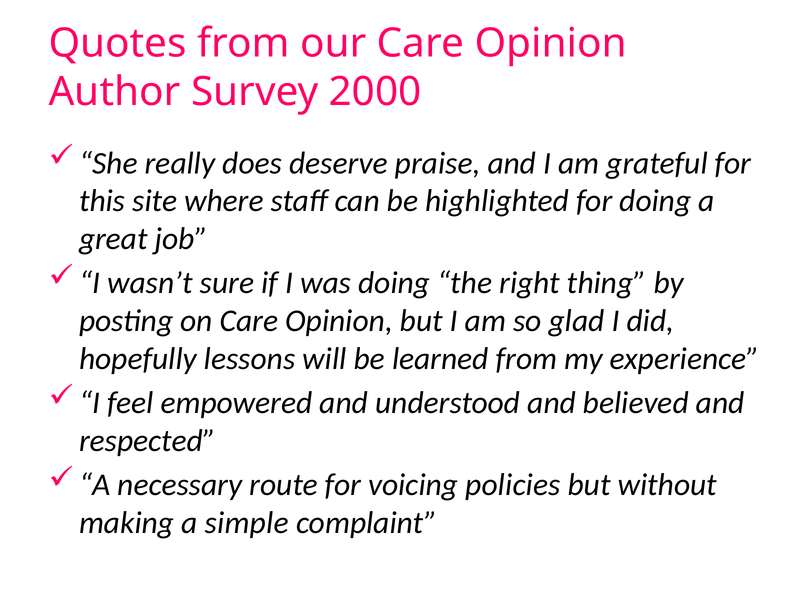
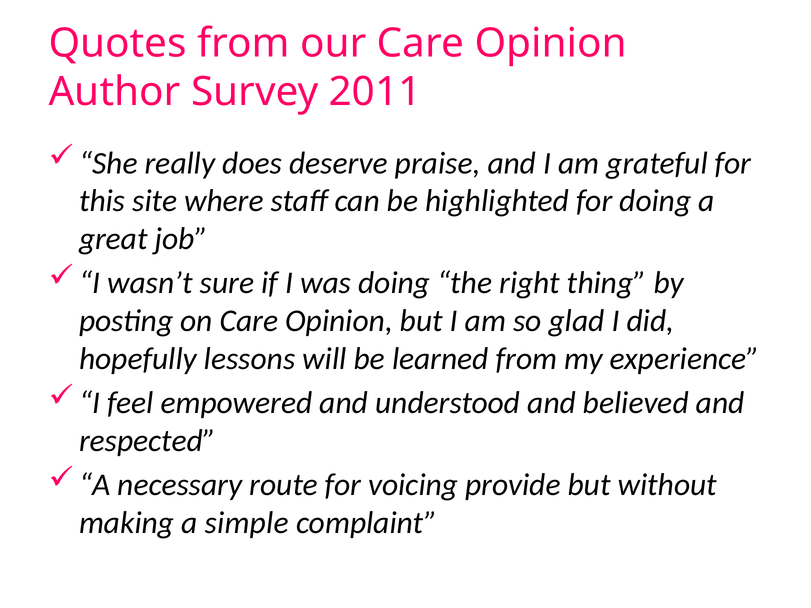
2000: 2000 -> 2011
policies: policies -> provide
